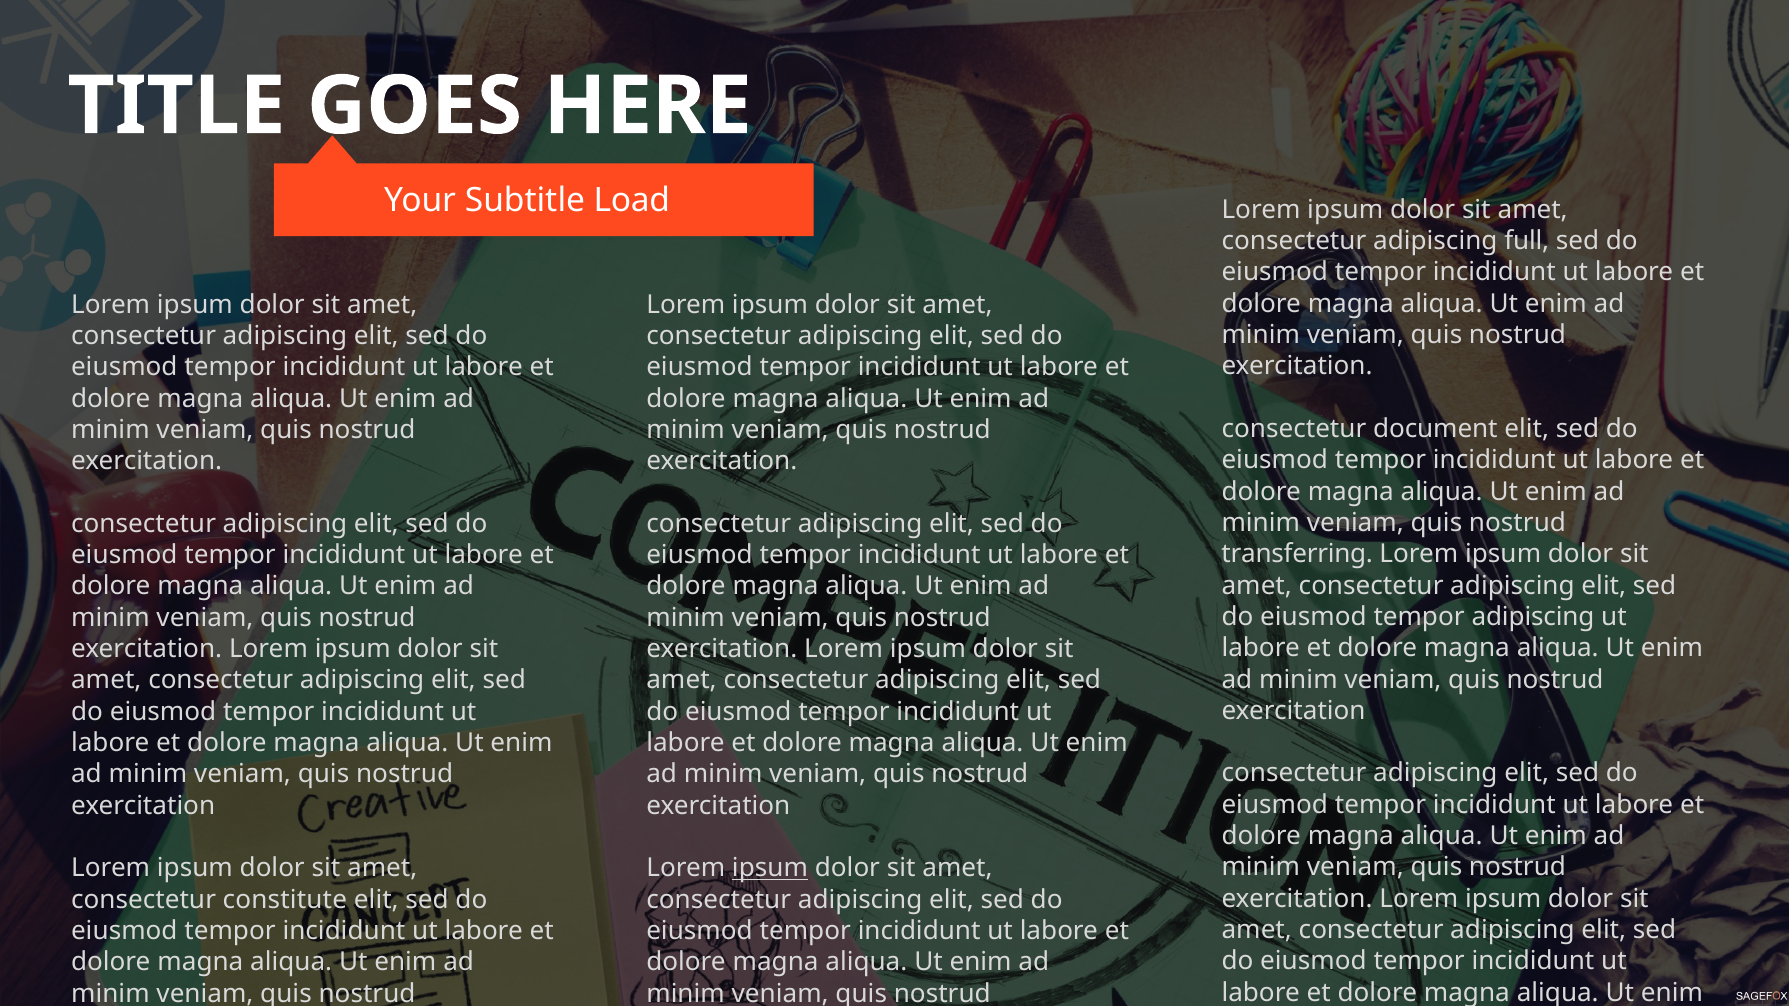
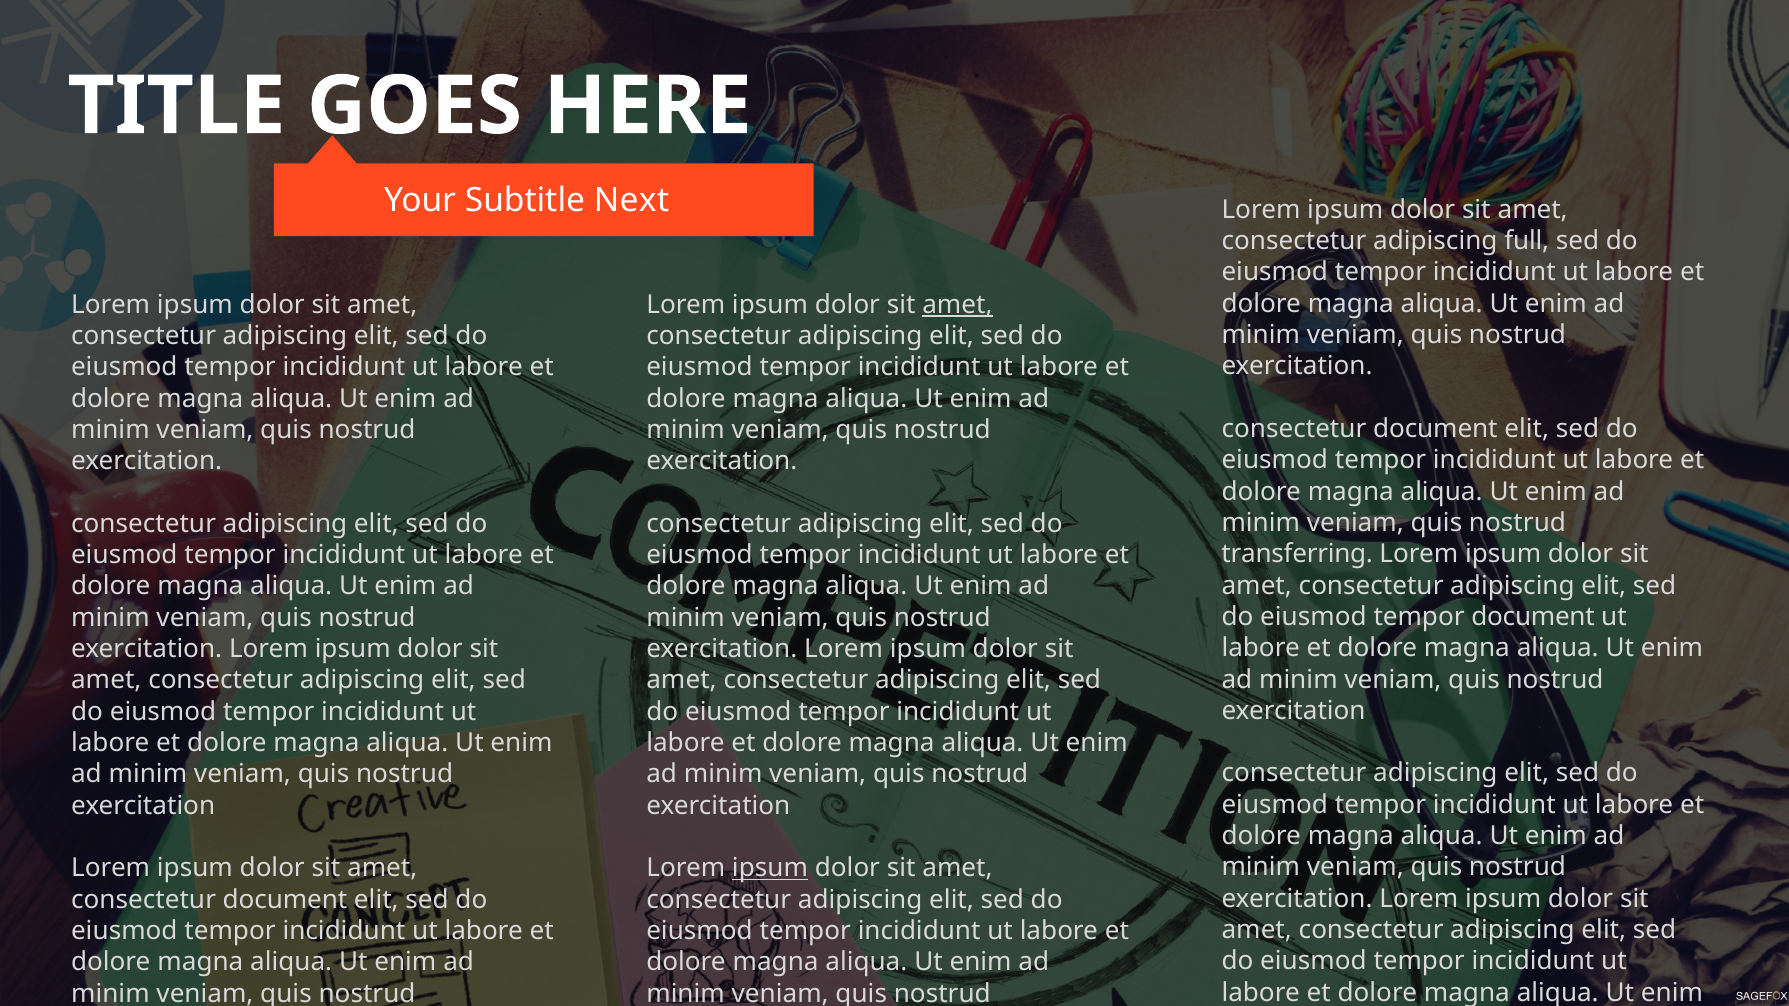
Load: Load -> Next
amet at (957, 305) underline: none -> present
tempor adipiscing: adipiscing -> document
constitute at (285, 900): constitute -> document
